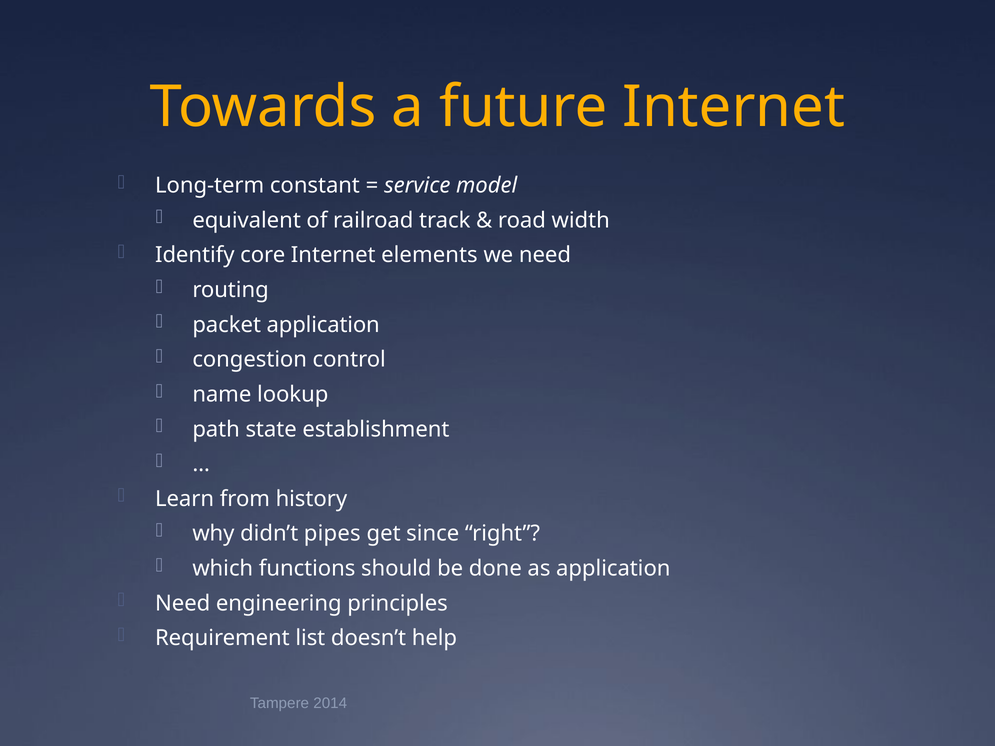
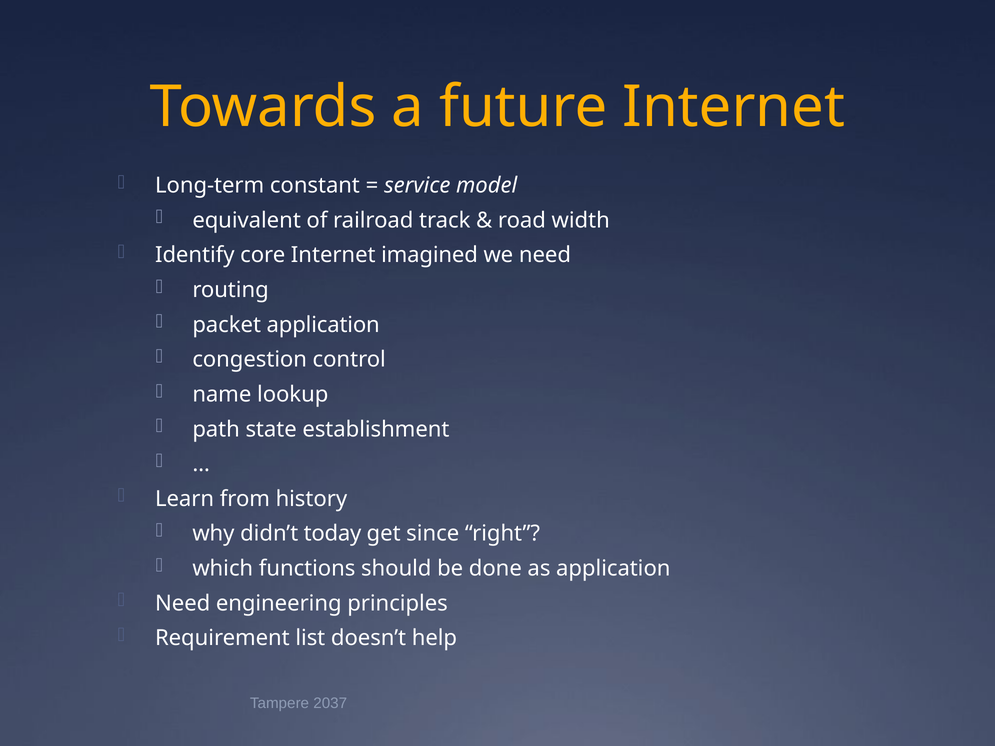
elements: elements -> imagined
pipes: pipes -> today
2014: 2014 -> 2037
